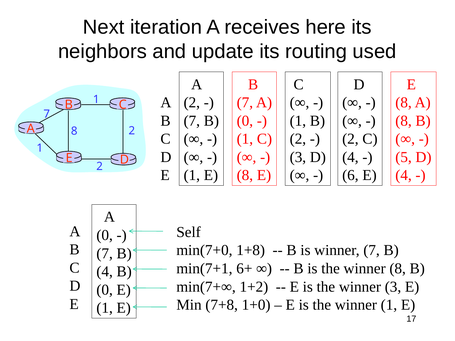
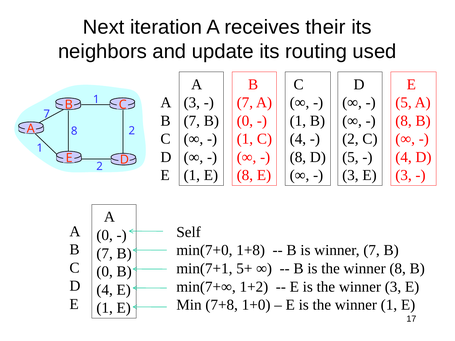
here: here -> their
2 at (192, 103): 2 -> 3
8 at (404, 103): 8 -> 5
2 at (298, 139): 2 -> 4
3 at (298, 157): 3 -> 8
4 at (350, 157): 4 -> 5
5 at (404, 157): 5 -> 4
6 at (350, 175): 6 -> 3
4 at (404, 175): 4 -> 3
6+: 6+ -> 5+
4 at (105, 272): 4 -> 0
0 at (105, 290): 0 -> 4
